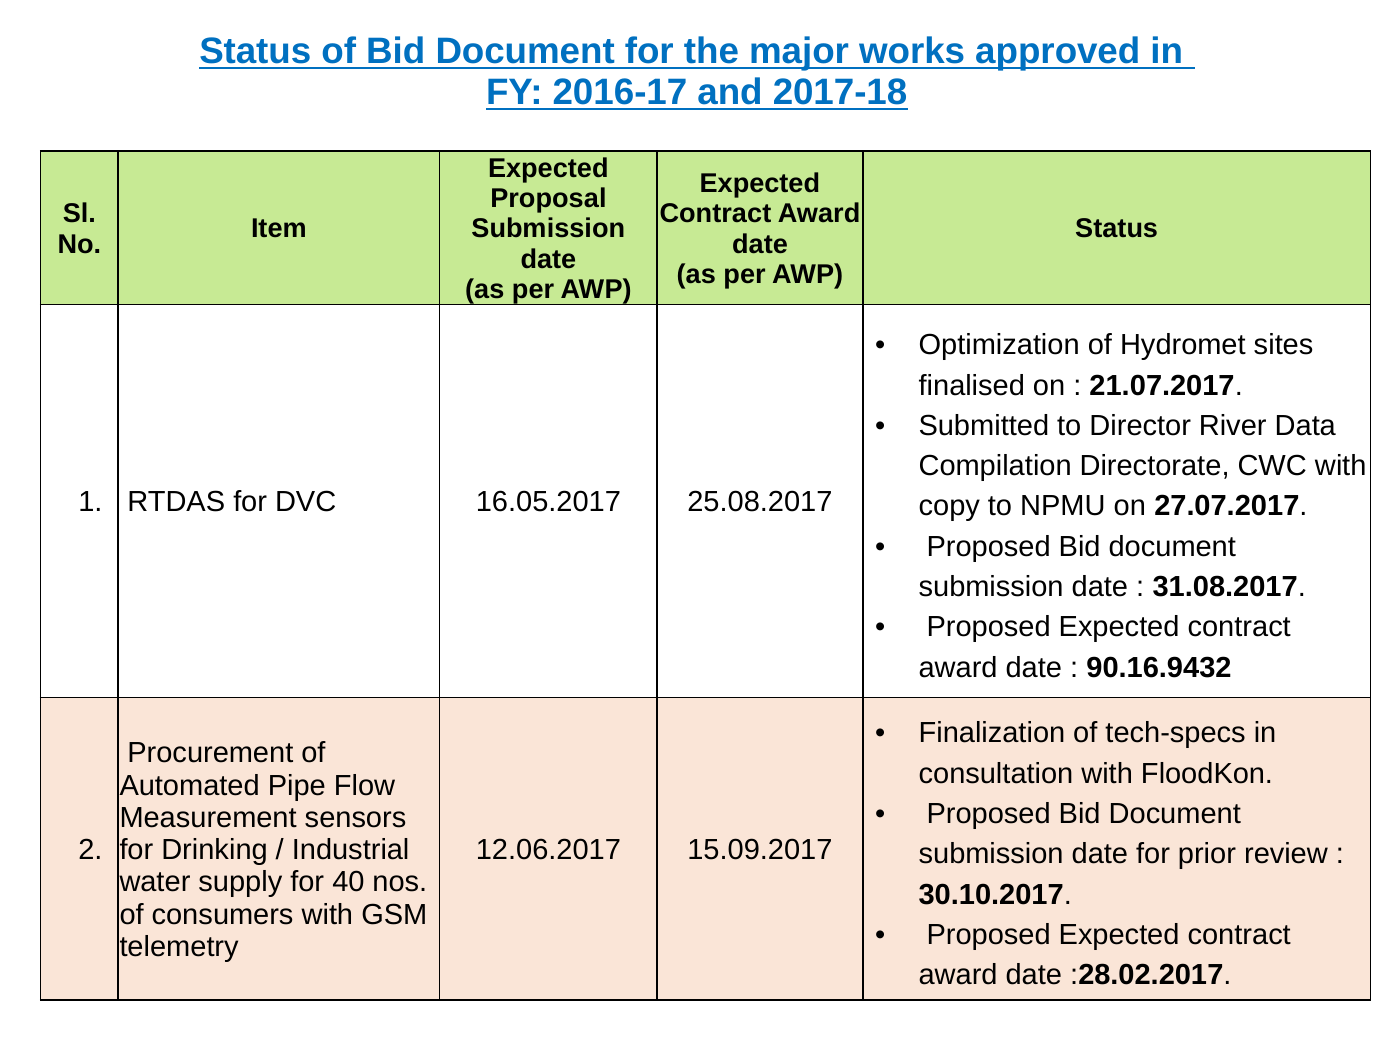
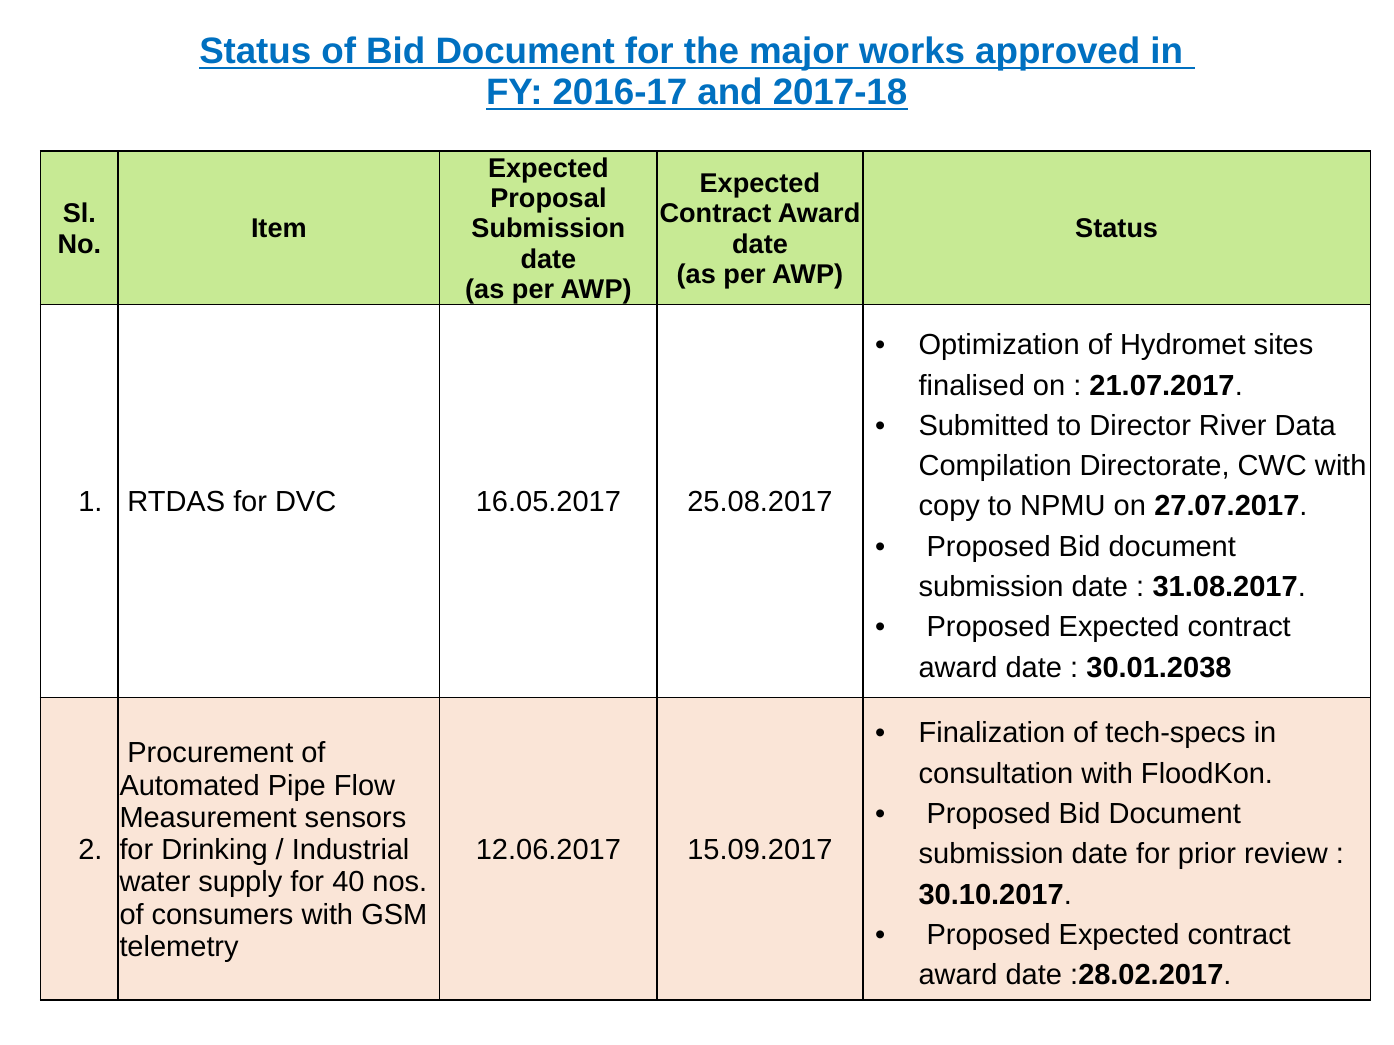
90.16.9432: 90.16.9432 -> 30.01.2038
